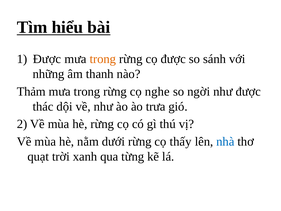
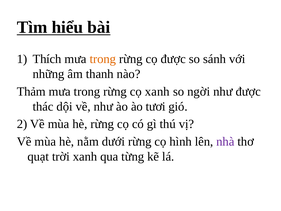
Được at (47, 59): Được -> Thích
cọ nghe: nghe -> xanh
trưa: trưa -> tươi
thấy: thấy -> hình
nhà colour: blue -> purple
